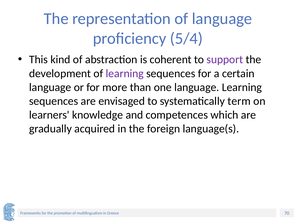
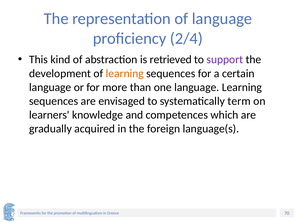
5/4: 5/4 -> 2/4
coherent: coherent -> retrieved
learning at (125, 73) colour: purple -> orange
